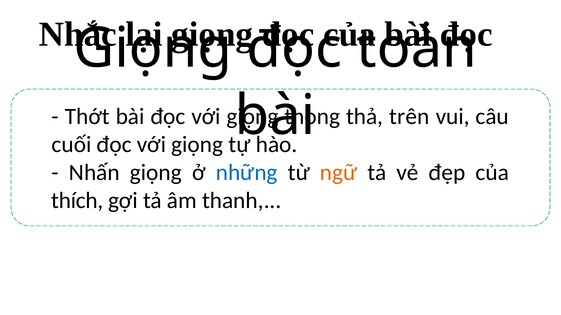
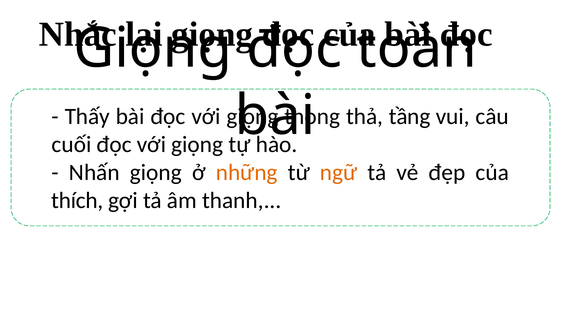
Thớt: Thớt -> Thấy
trên: trên -> tầng
những colour: blue -> orange
